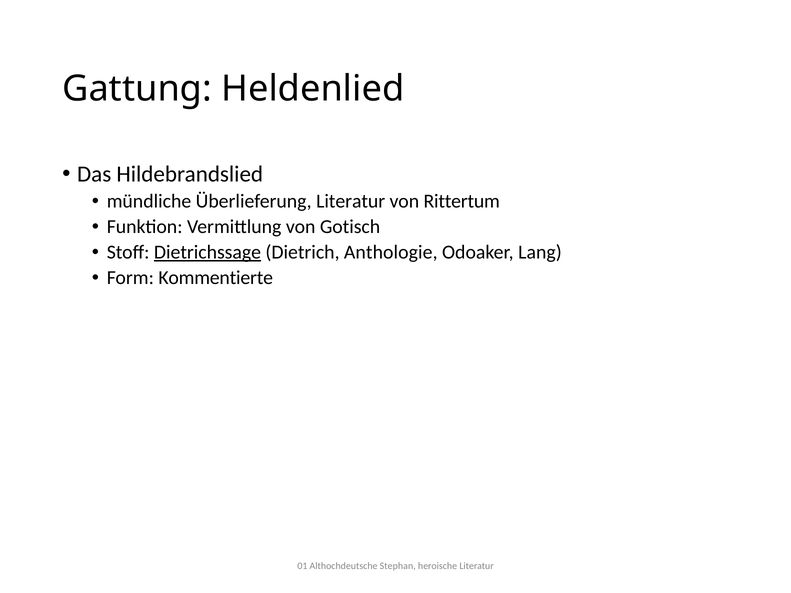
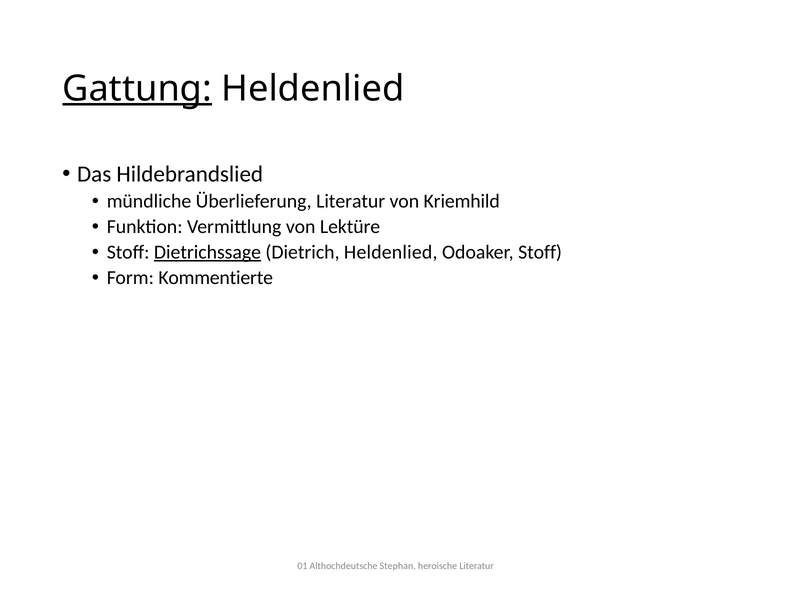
Gattung underline: none -> present
Rittertum: Rittertum -> Kriemhild
Gotisch: Gotisch -> Lektüre
Dietrich Anthologie: Anthologie -> Heldenlied
Odoaker Lang: Lang -> Stoff
